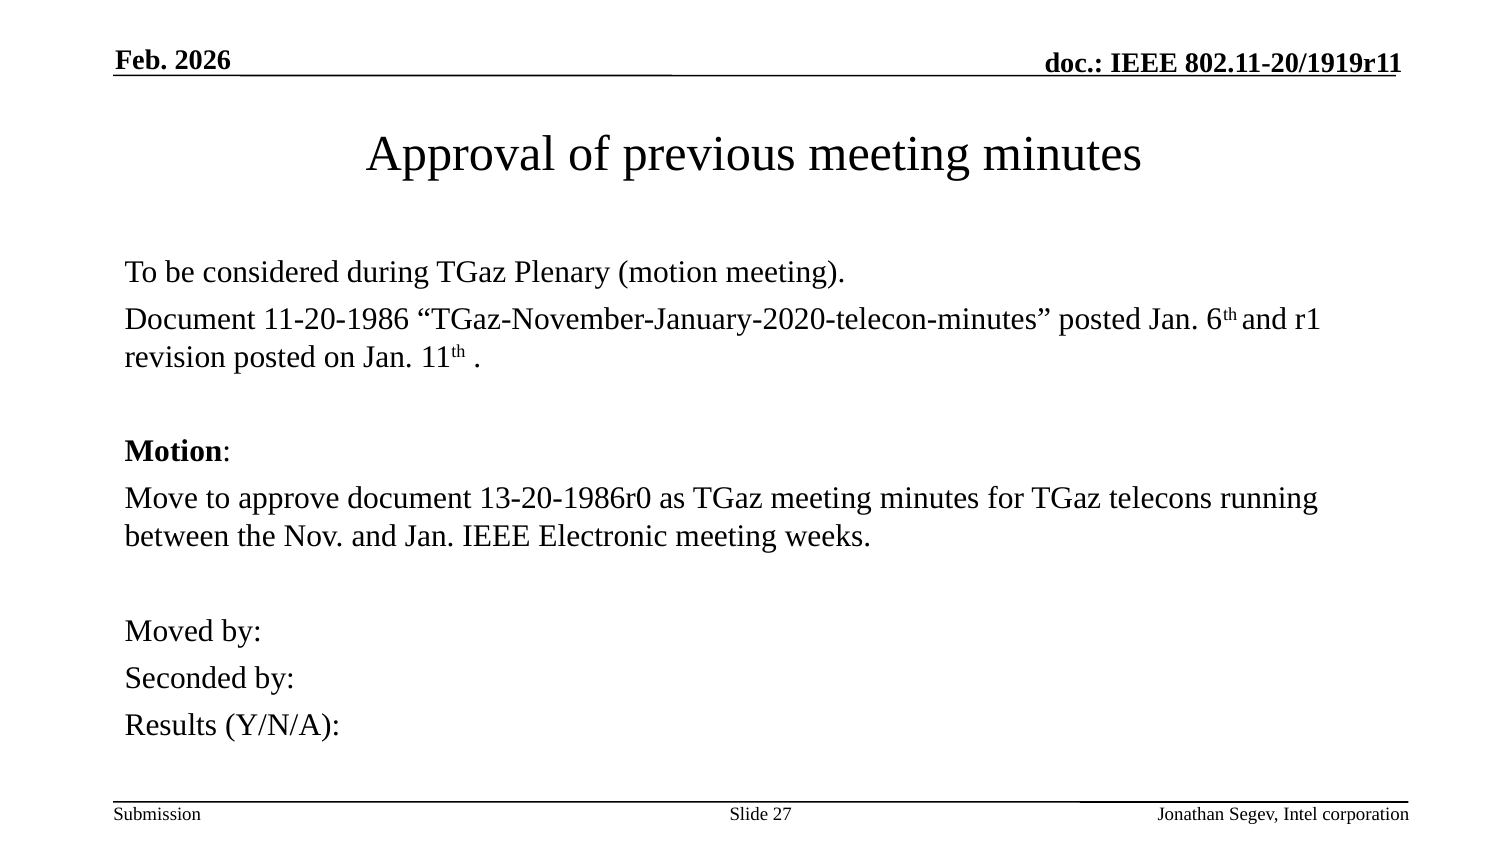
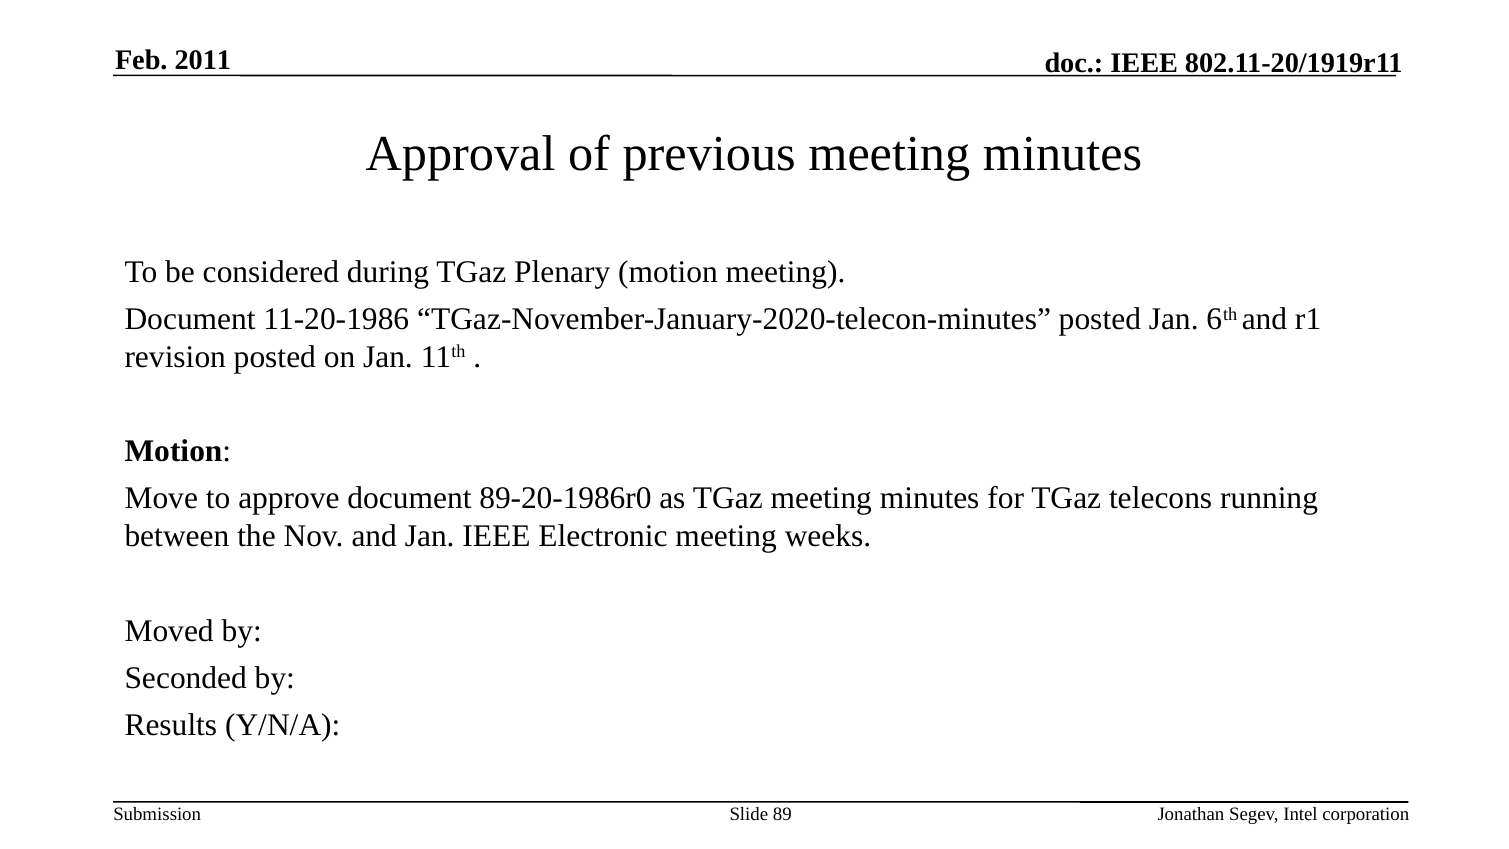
2026: 2026 -> 2011
13-20-1986r0: 13-20-1986r0 -> 89-20-1986r0
27: 27 -> 89
